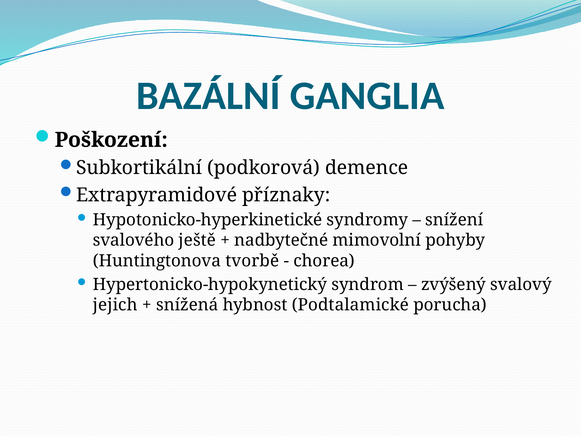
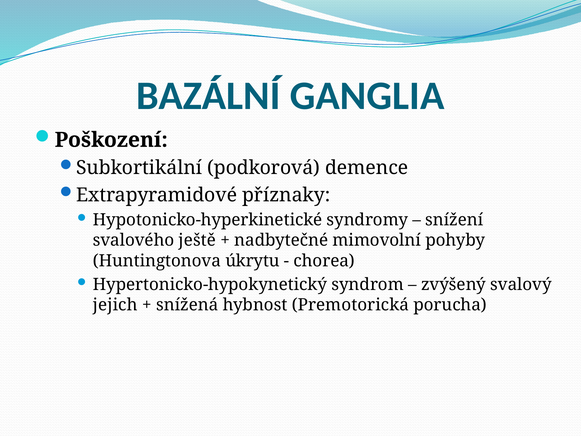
tvorbě: tvorbě -> úkrytu
Podtalamické: Podtalamické -> Premotorická
